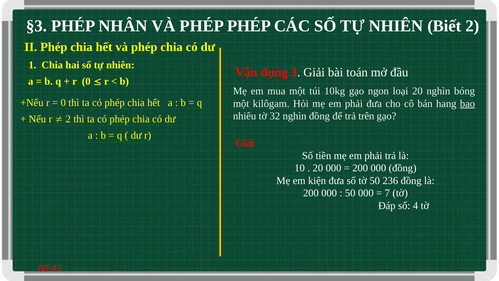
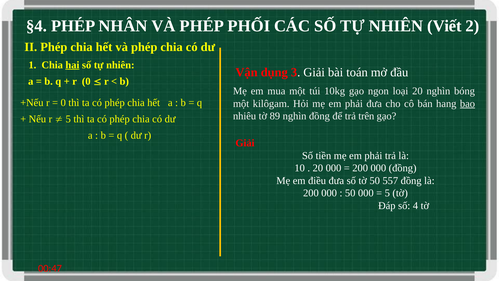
§3: §3 -> §4
PHÉP PHÉP: PHÉP -> PHỐI
Biết: Biết -> Viết
hai underline: none -> present
32: 32 -> 89
2 at (68, 119): 2 -> 5
kiện: kiện -> điều
236: 236 -> 557
7 at (387, 193): 7 -> 5
